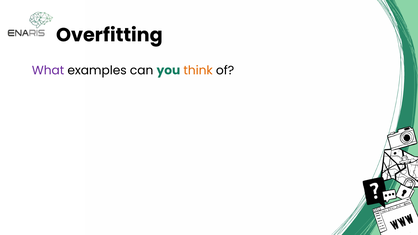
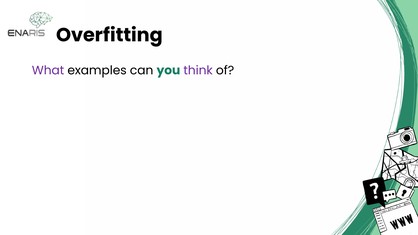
think colour: orange -> purple
